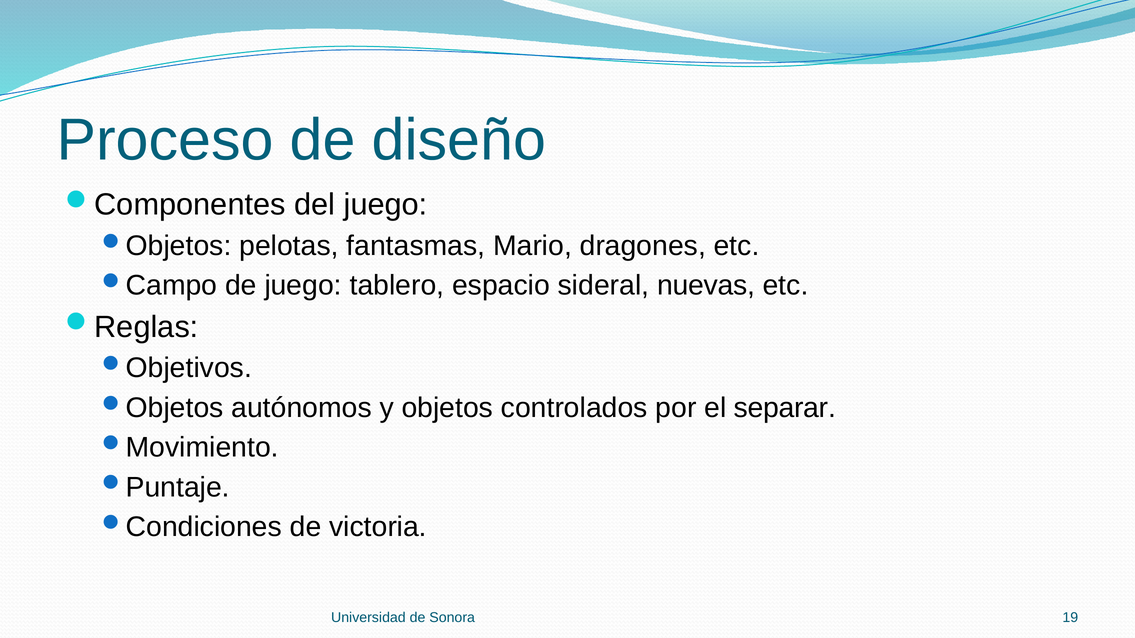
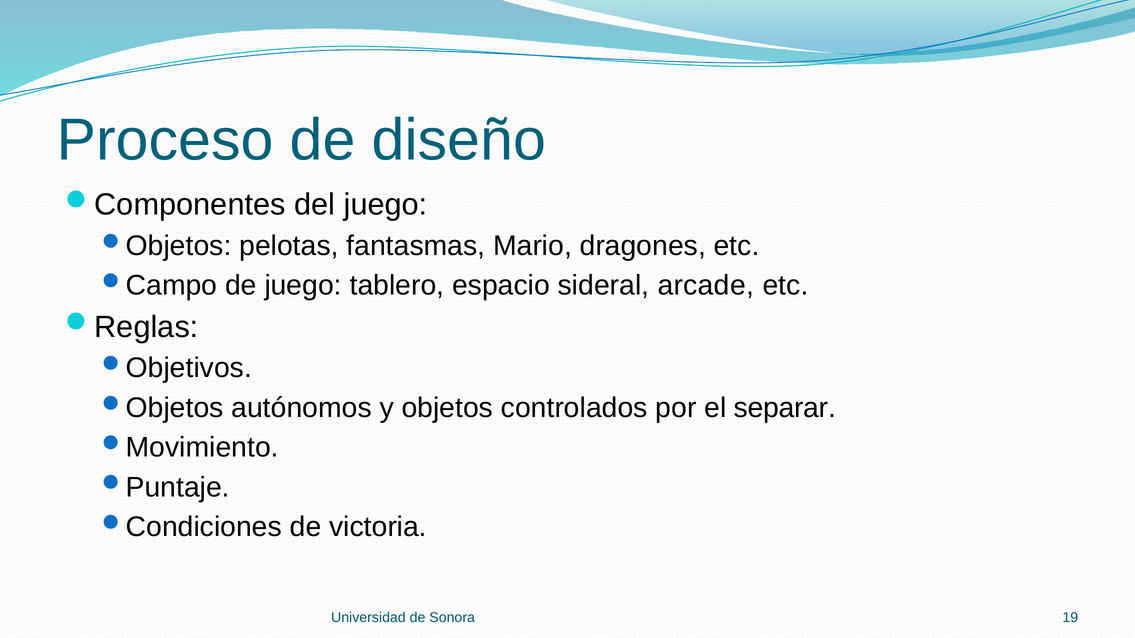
nuevas: nuevas -> arcade
